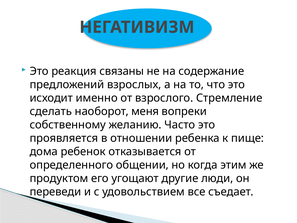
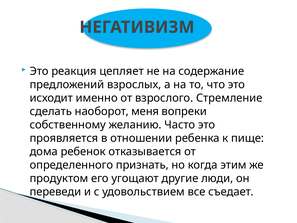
связаны: связаны -> цепляет
общении: общении -> признать
